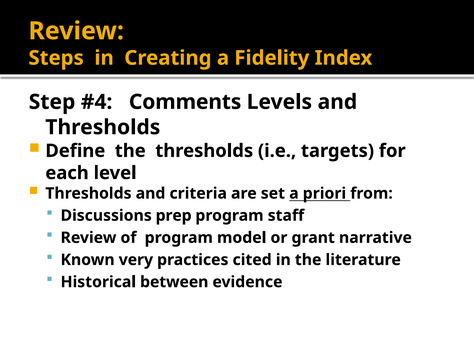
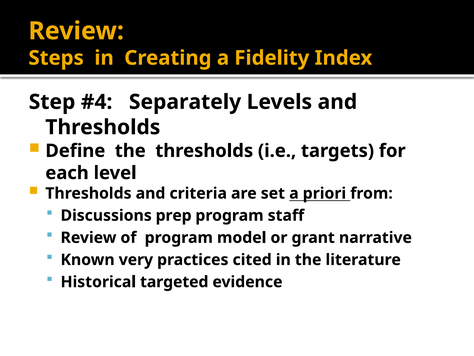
Comments: Comments -> Separately
between: between -> targeted
